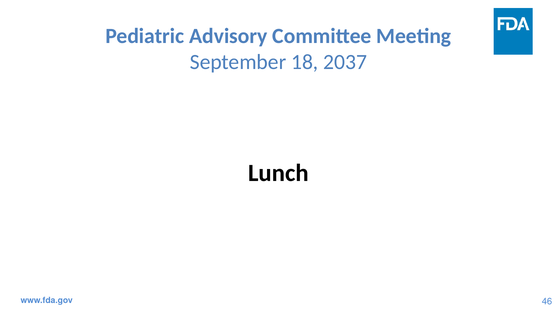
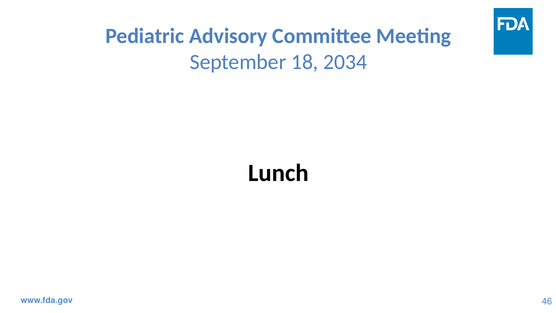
2037: 2037 -> 2034
